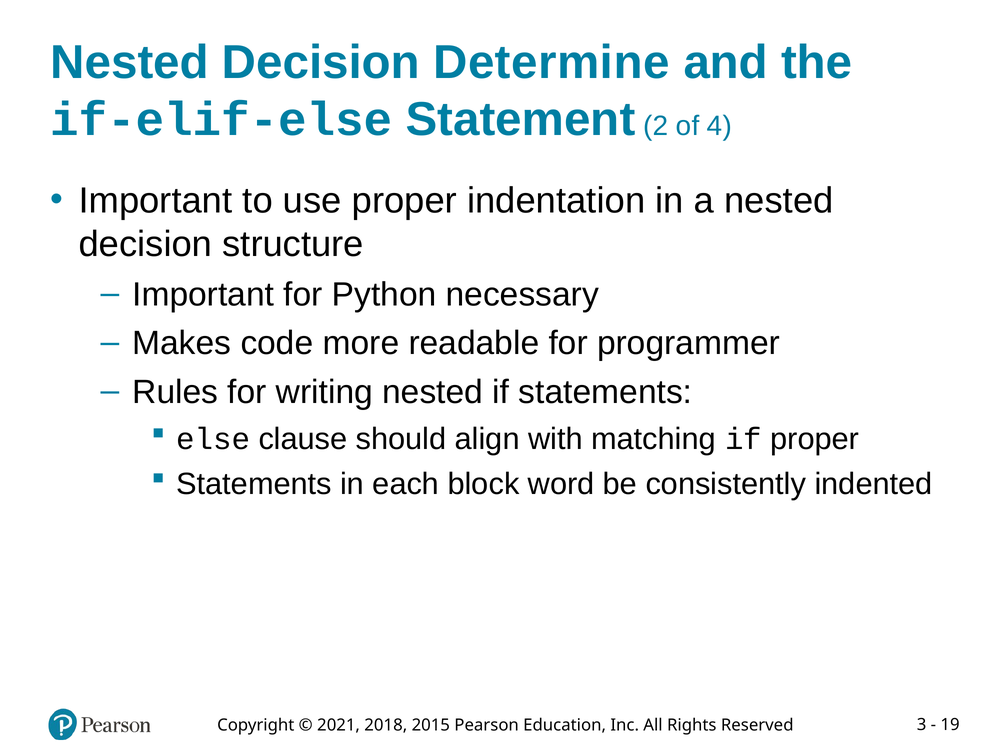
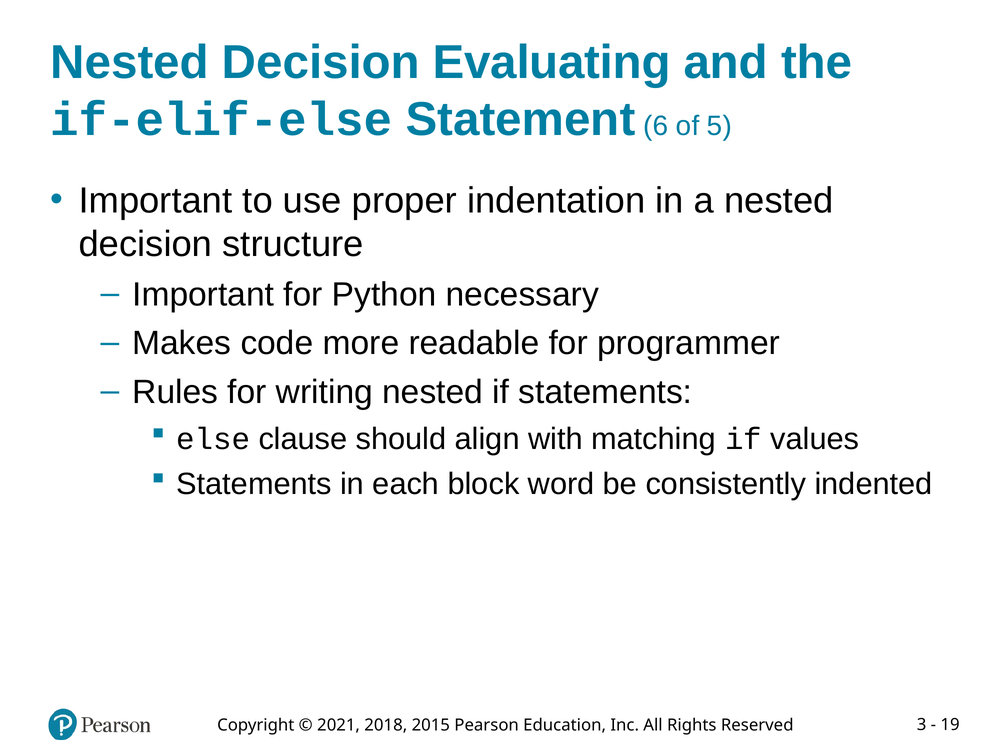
Determine: Determine -> Evaluating
2: 2 -> 6
4: 4 -> 5
if proper: proper -> values
